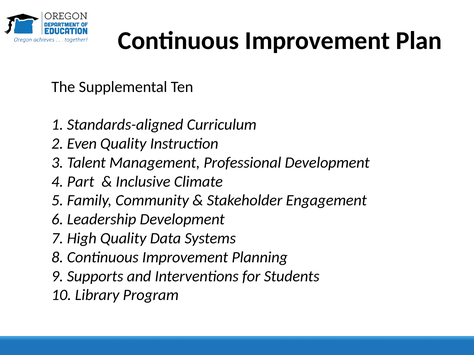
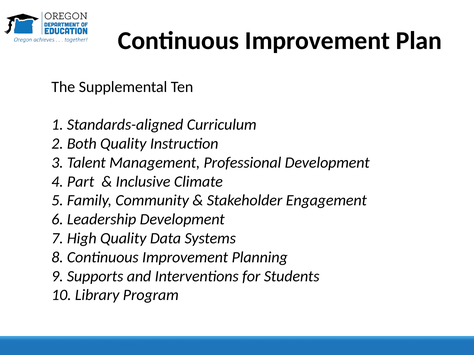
Even: Even -> Both
